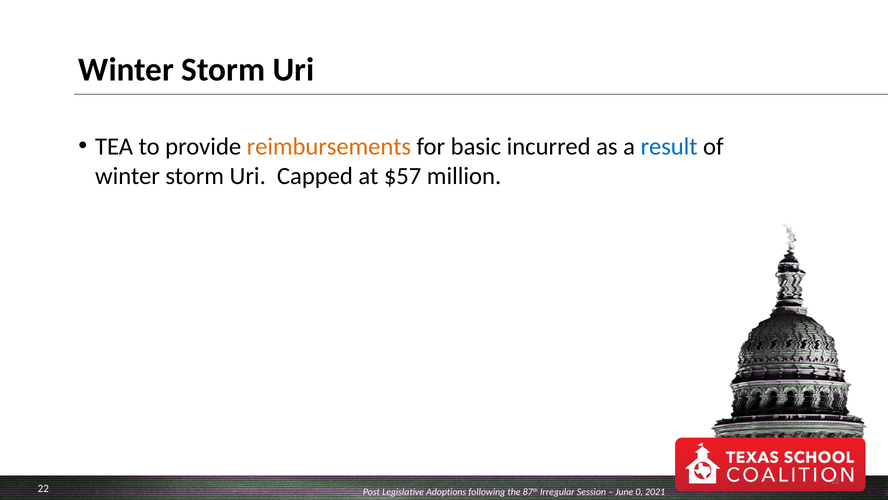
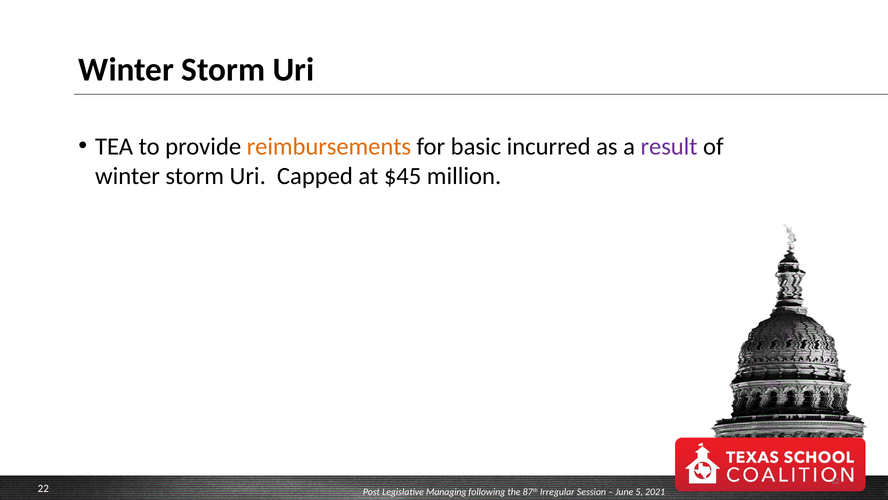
result colour: blue -> purple
$57: $57 -> $45
Adoptions: Adoptions -> Managing
0: 0 -> 5
